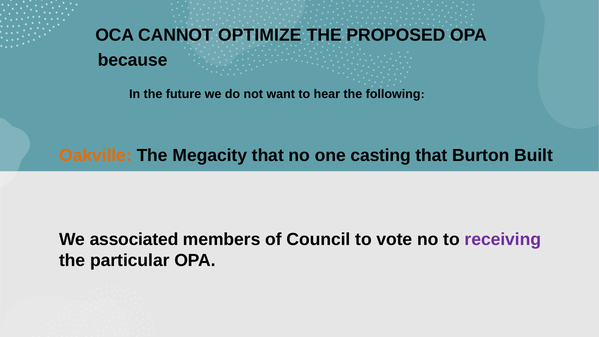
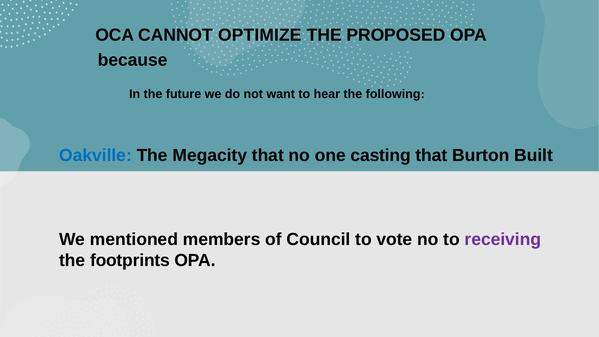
Oakville colour: orange -> blue
associated: associated -> mentioned
particular: particular -> footprints
